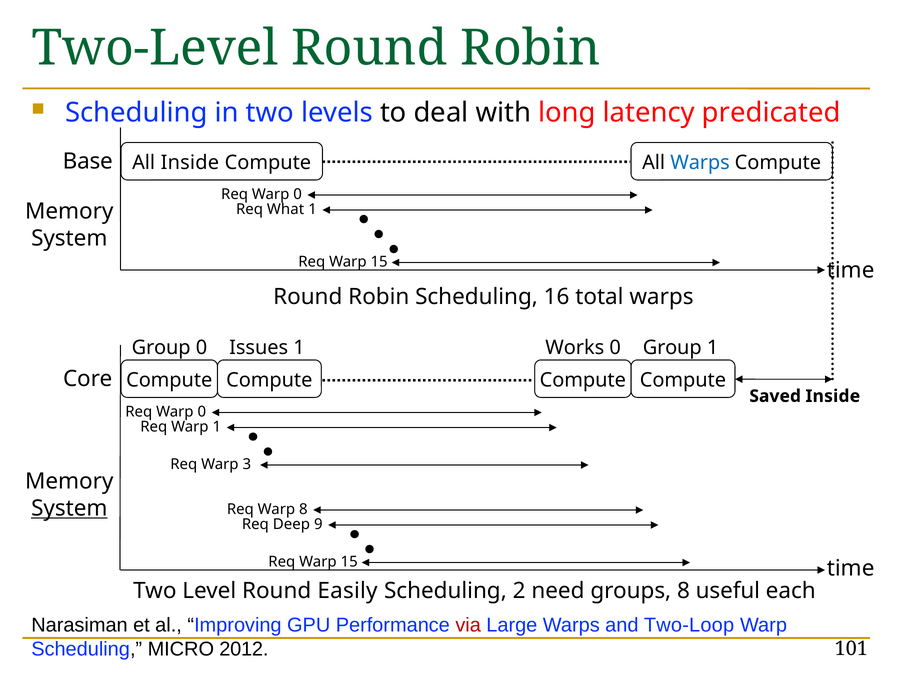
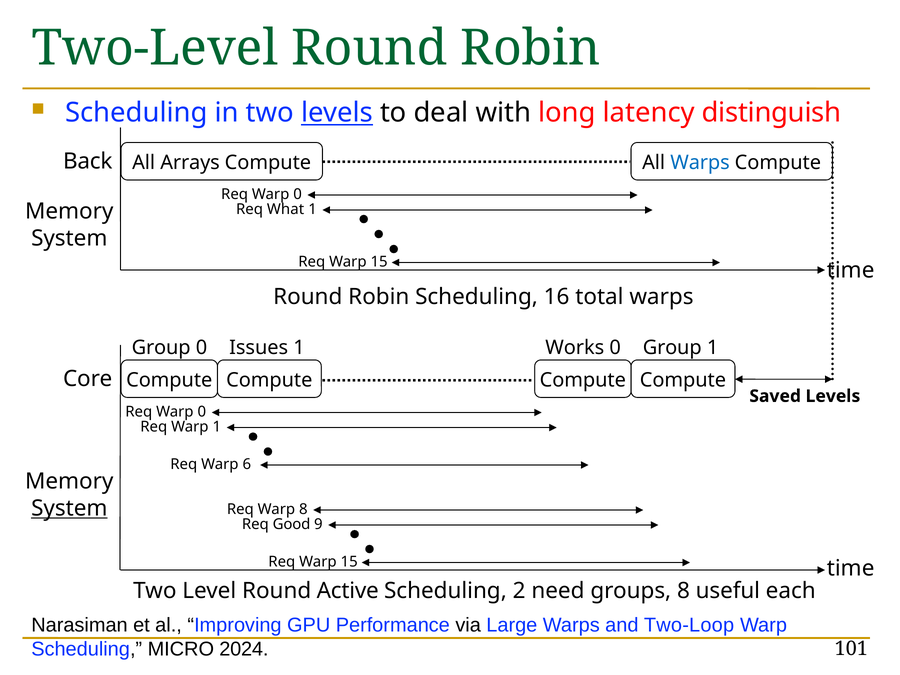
levels at (337, 113) underline: none -> present
predicated: predicated -> distinguish
Base: Base -> Back
All Inside: Inside -> Arrays
Saved Inside: Inside -> Levels
3: 3 -> 6
Deep: Deep -> Good
Easily: Easily -> Active
via colour: red -> black
2012: 2012 -> 2024
